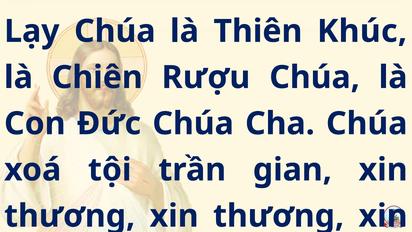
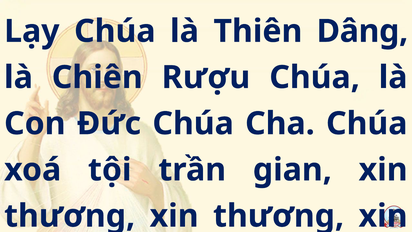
Khúc: Khúc -> Dâng
